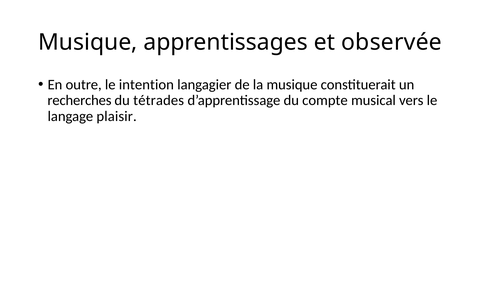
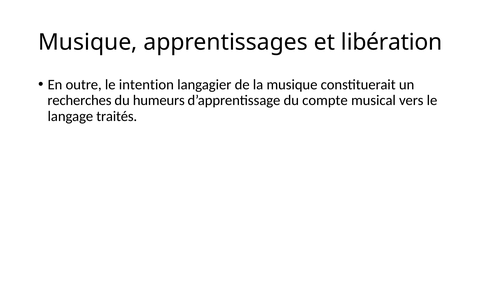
observée: observée -> libération
tétrades: tétrades -> humeurs
plaisir: plaisir -> traités
